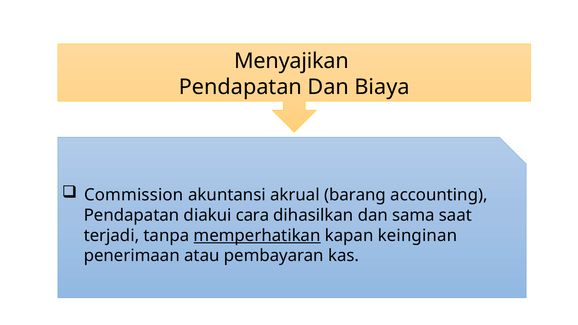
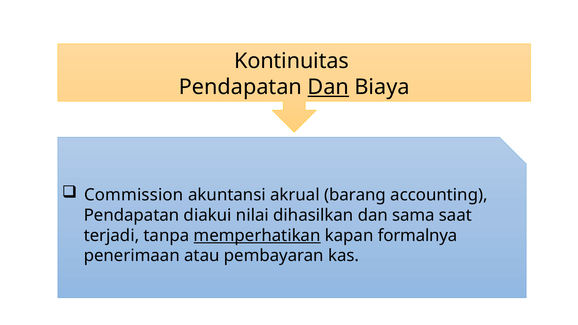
Menyajikan: Menyajikan -> Kontinuitas
Dan at (328, 87) underline: none -> present
cara: cara -> nilai
keinginan: keinginan -> formalnya
